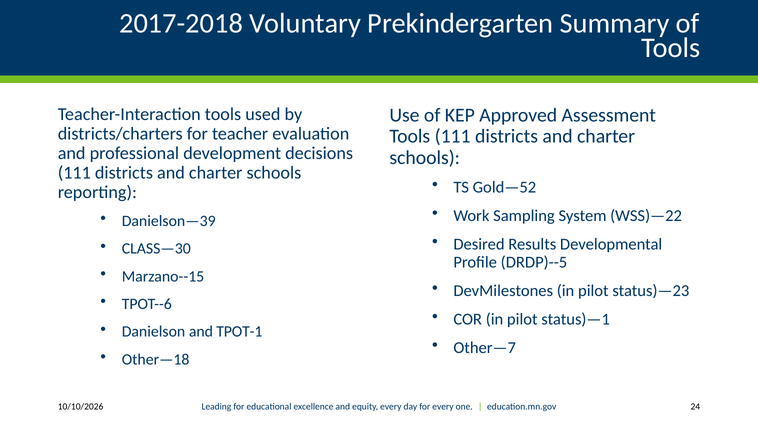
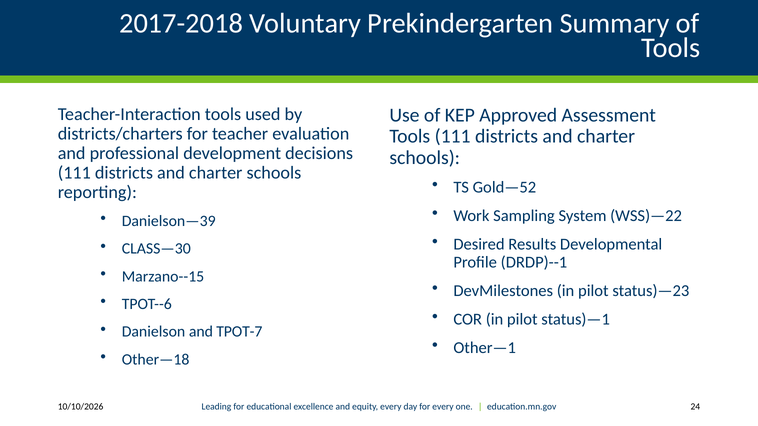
DRDP)--5: DRDP)--5 -> DRDP)--1
TPOT-1: TPOT-1 -> TPOT-7
Other—7: Other—7 -> Other—1
